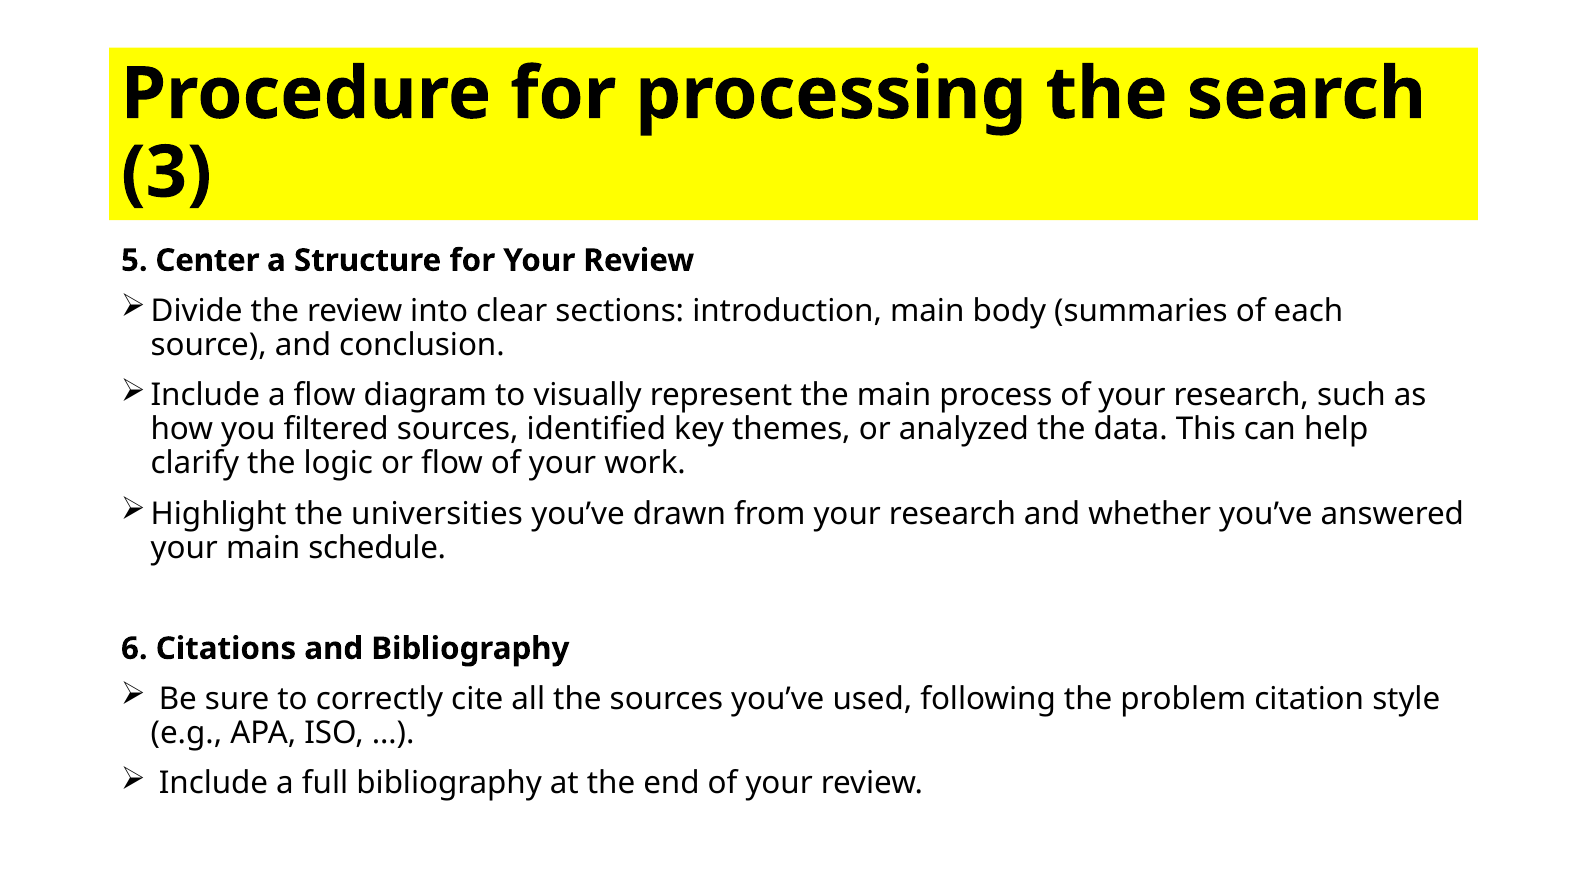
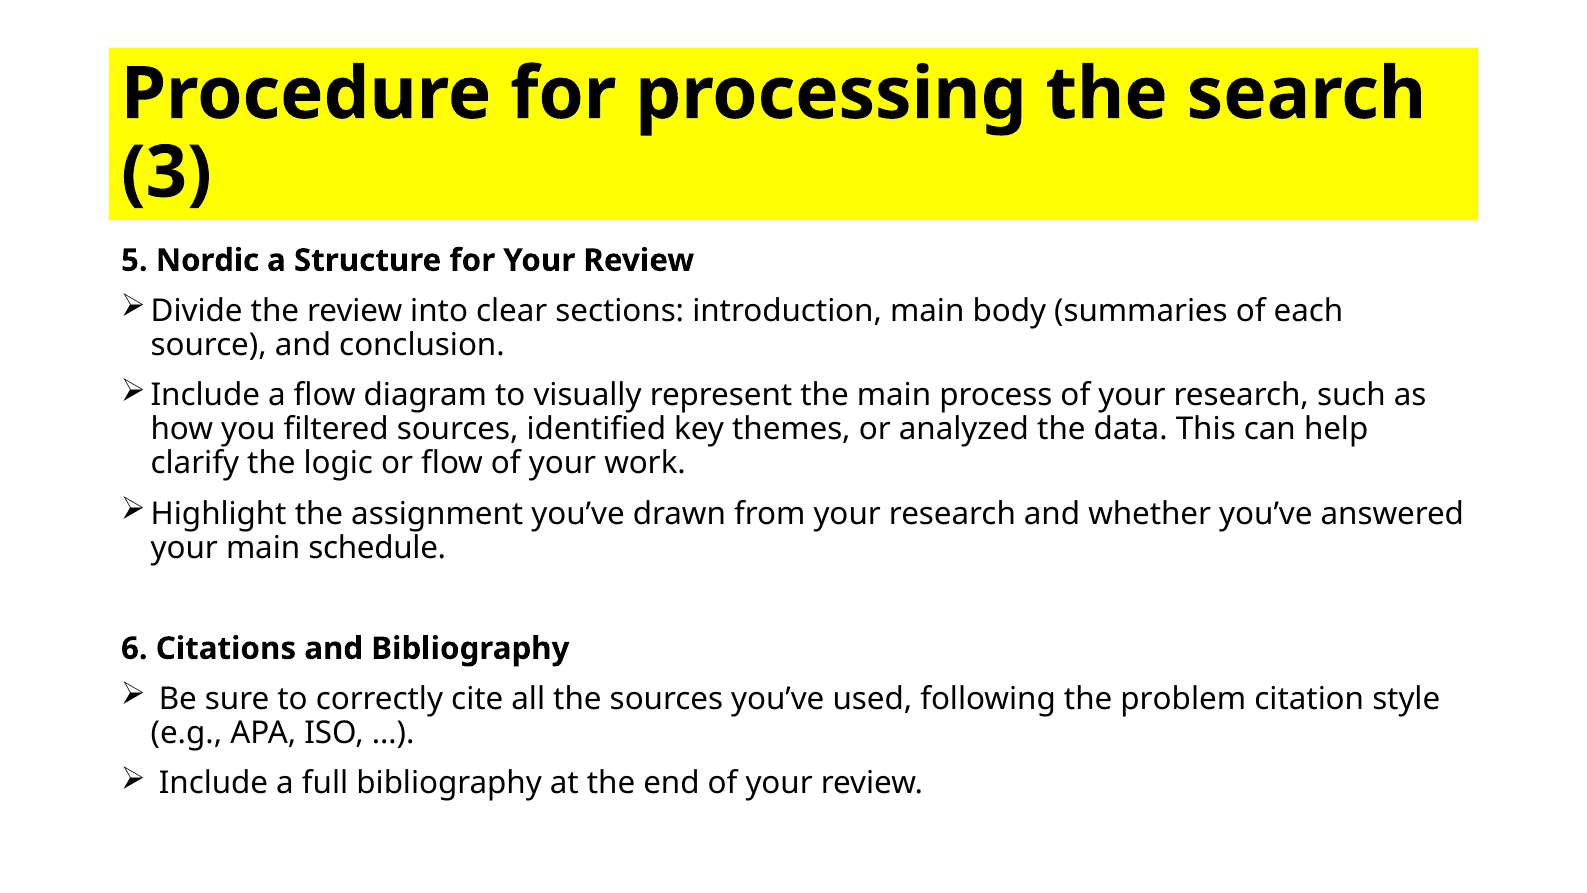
Center: Center -> Nordic
universities: universities -> assignment
